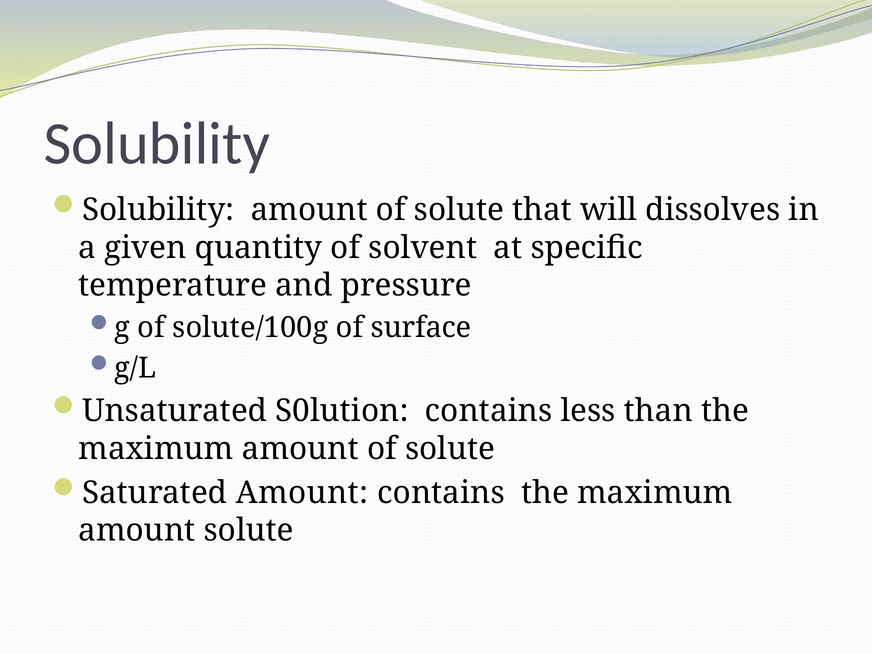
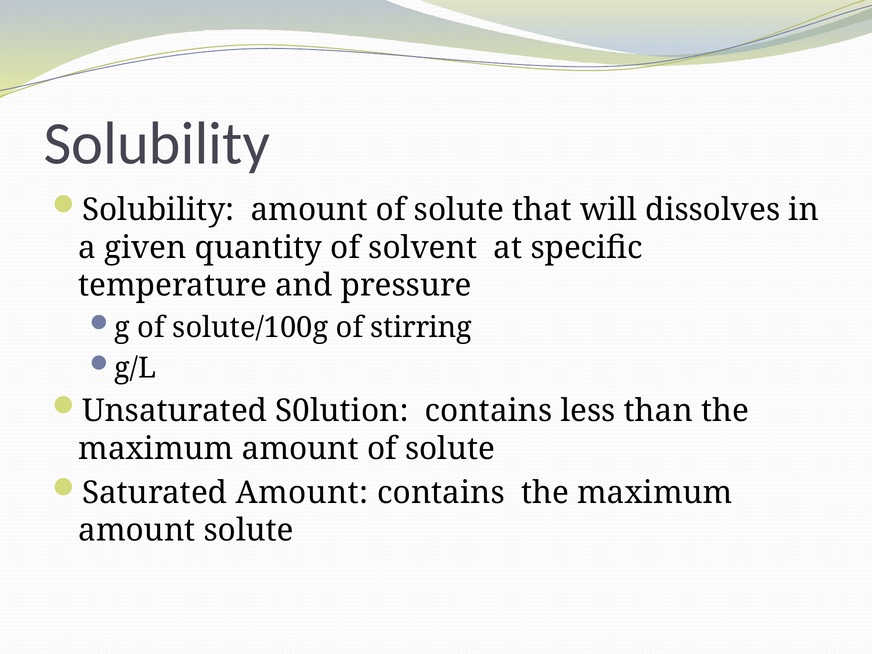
surface: surface -> stirring
